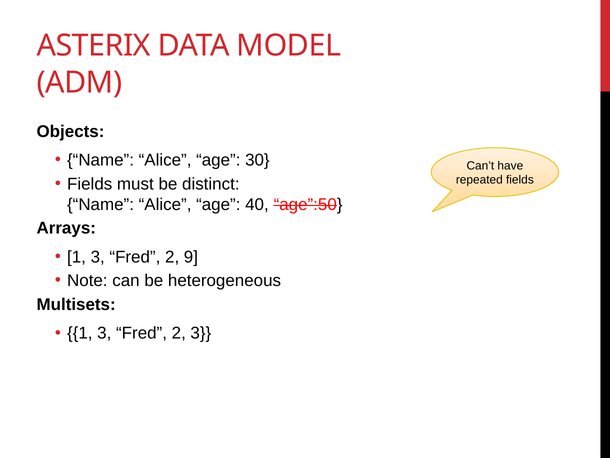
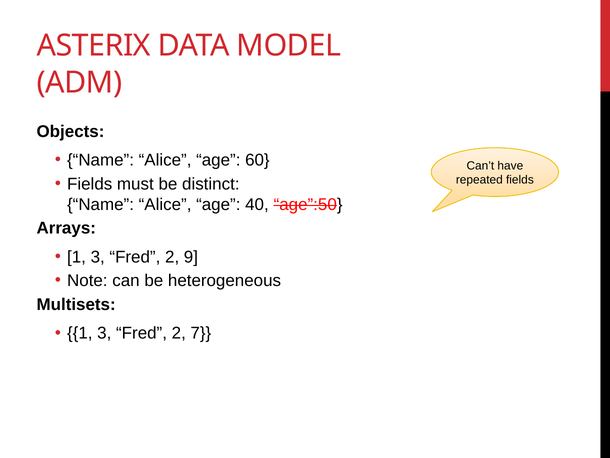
30: 30 -> 60
2 3: 3 -> 7
